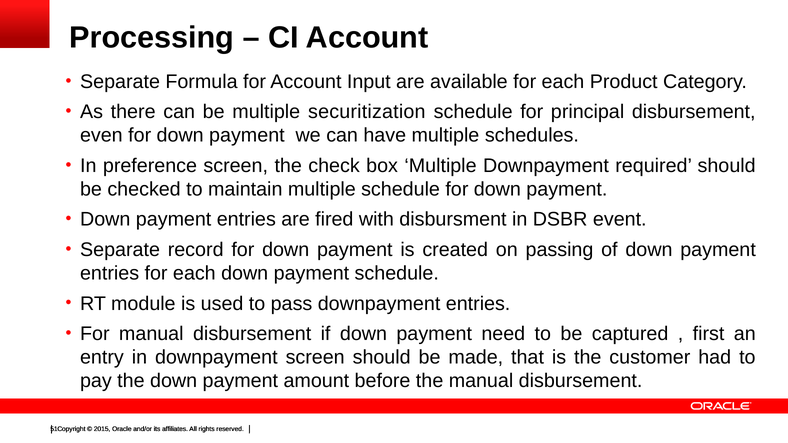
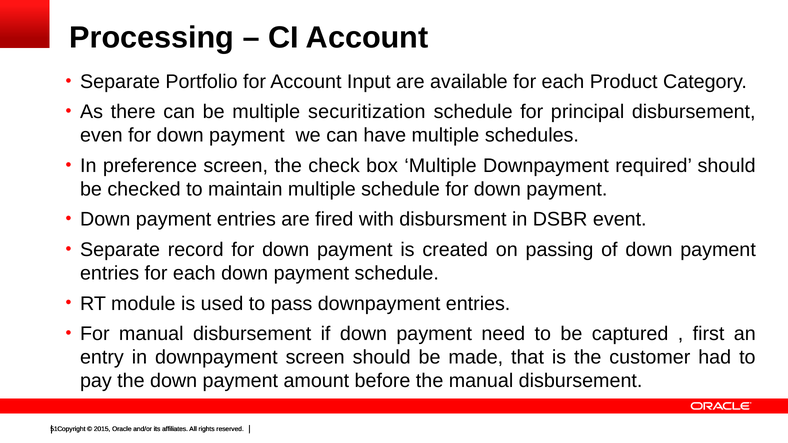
Formula: Formula -> Portfolio
